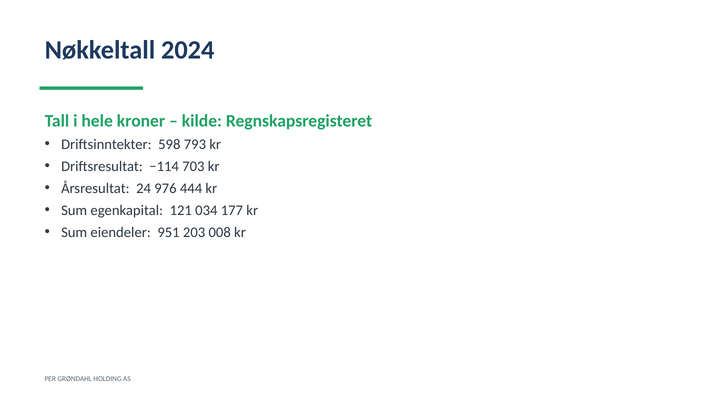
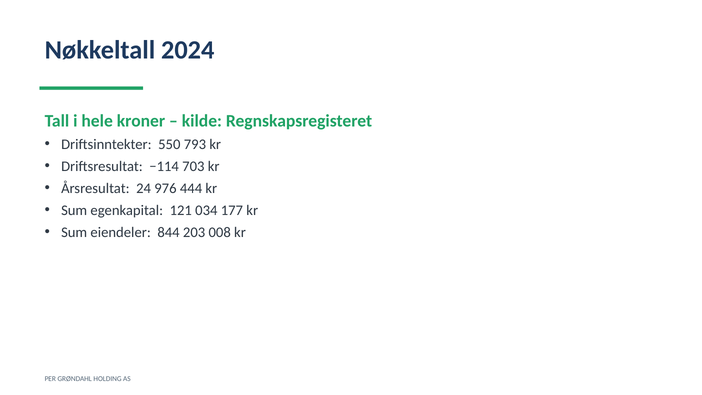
598: 598 -> 550
951: 951 -> 844
